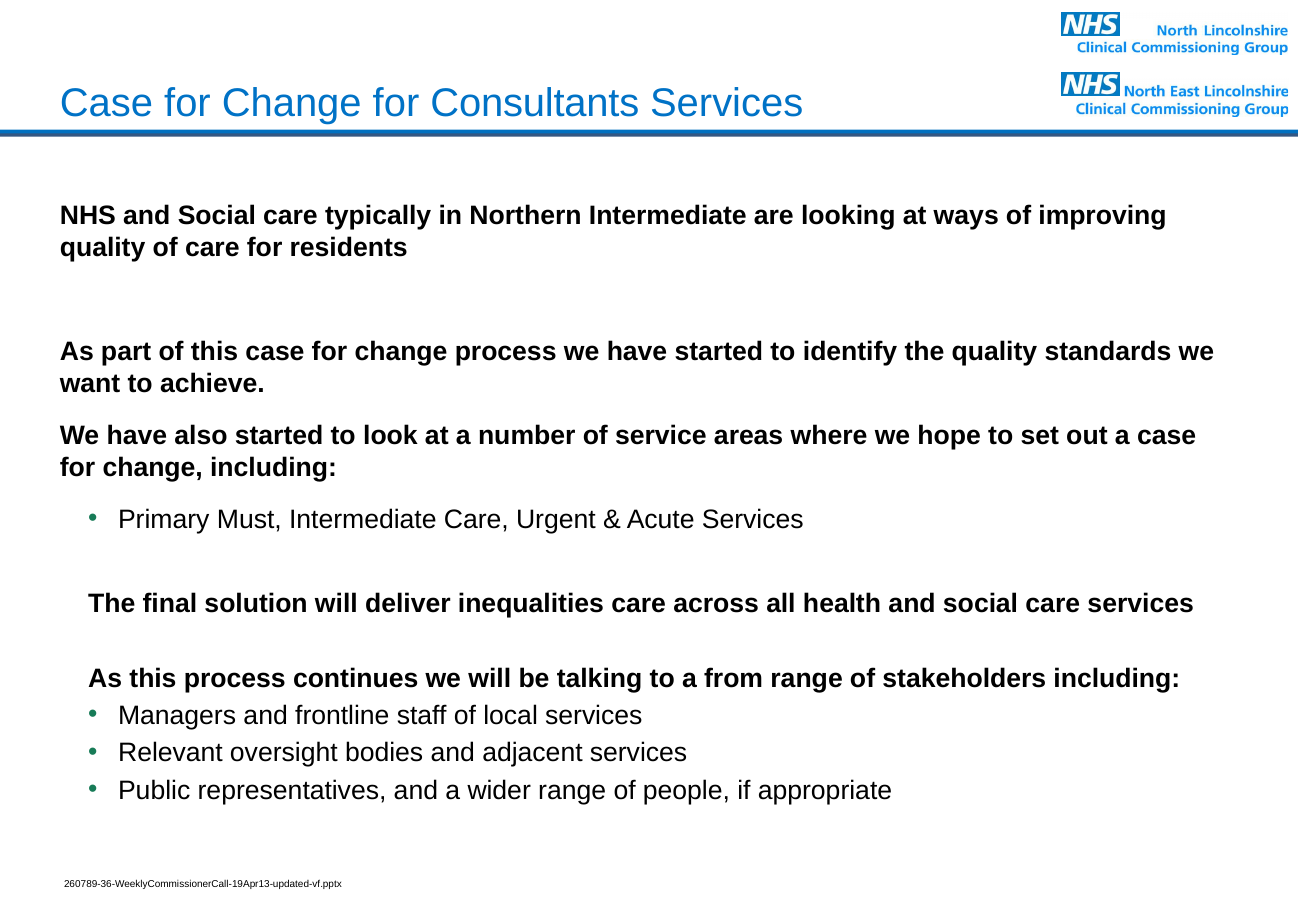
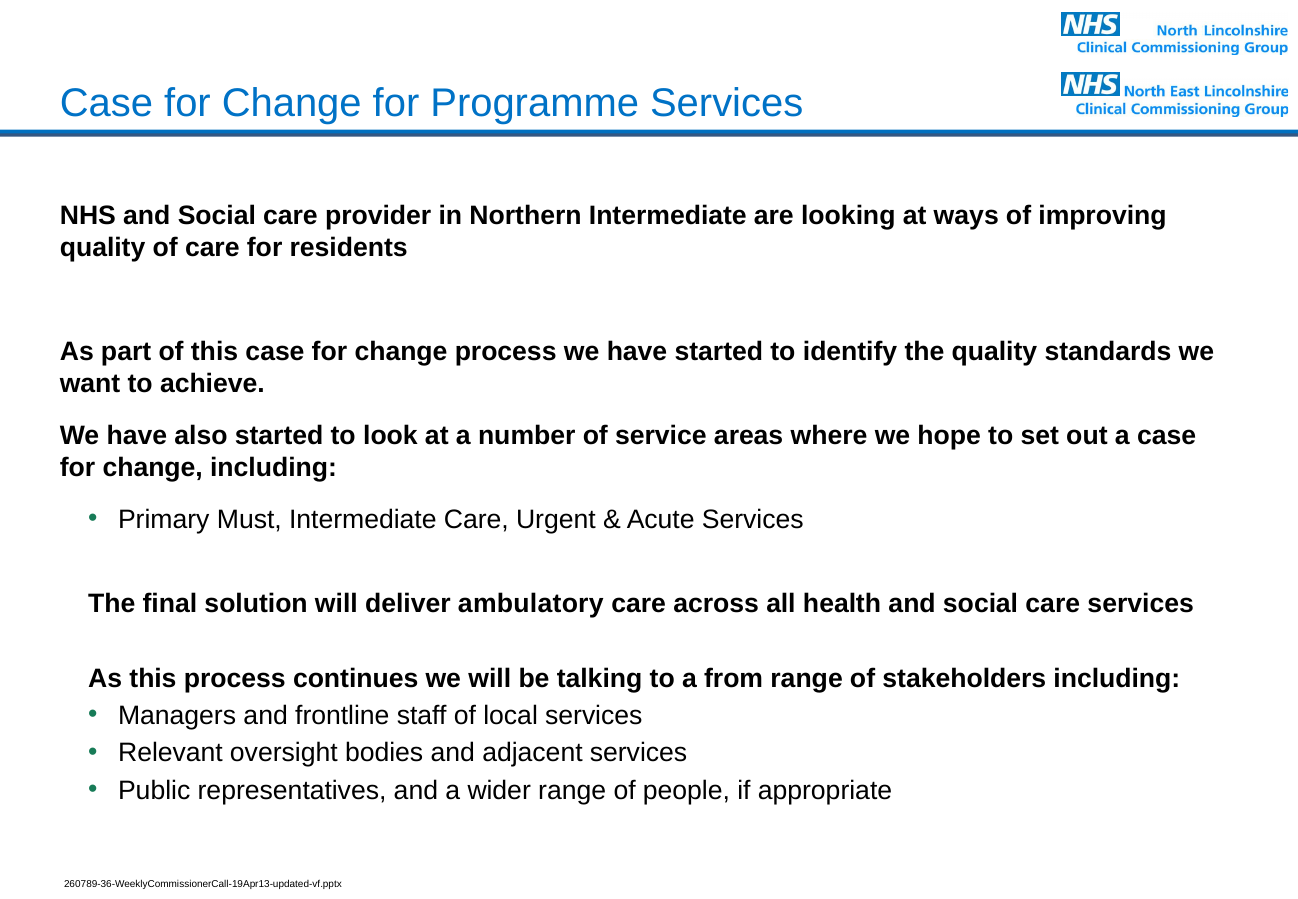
Consultants: Consultants -> Programme
typically: typically -> provider
inequalities: inequalities -> ambulatory
